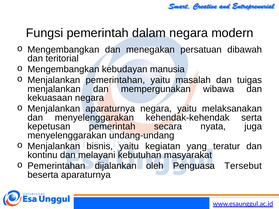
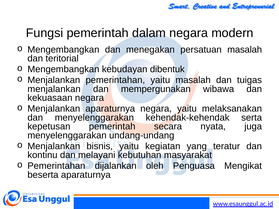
persatuan dibawah: dibawah -> masalah
manusia: manusia -> dibentuk
Tersebut: Tersebut -> Mengikat
